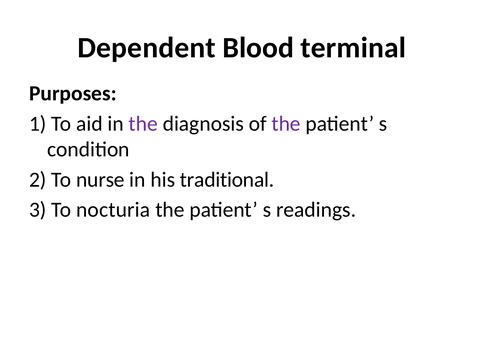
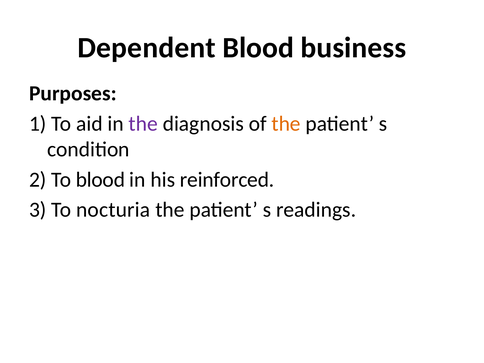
terminal: terminal -> business
the at (286, 124) colour: purple -> orange
To nurse: nurse -> blood
traditional: traditional -> reinforced
